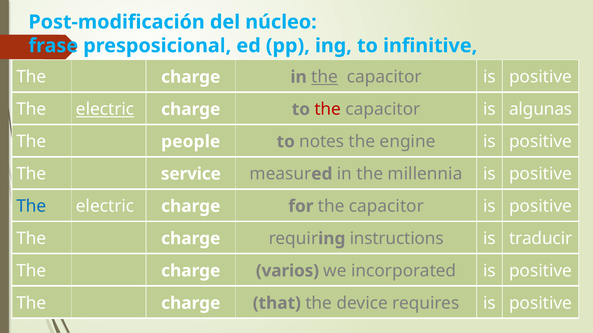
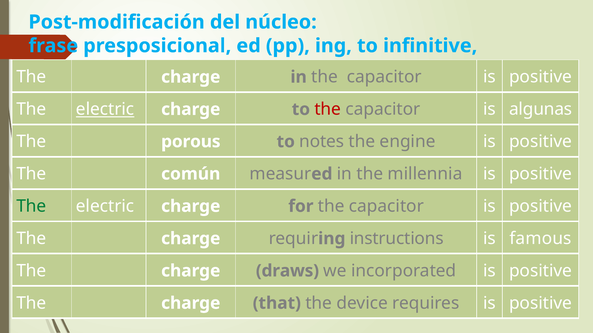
the at (325, 77) underline: present -> none
people: people -> porous
service: service -> común
The at (31, 207) colour: blue -> green
traducir: traducir -> famous
varios: varios -> draws
